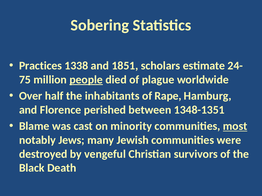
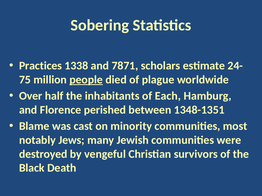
1851: 1851 -> 7871
Rape: Rape -> Each
most underline: present -> none
